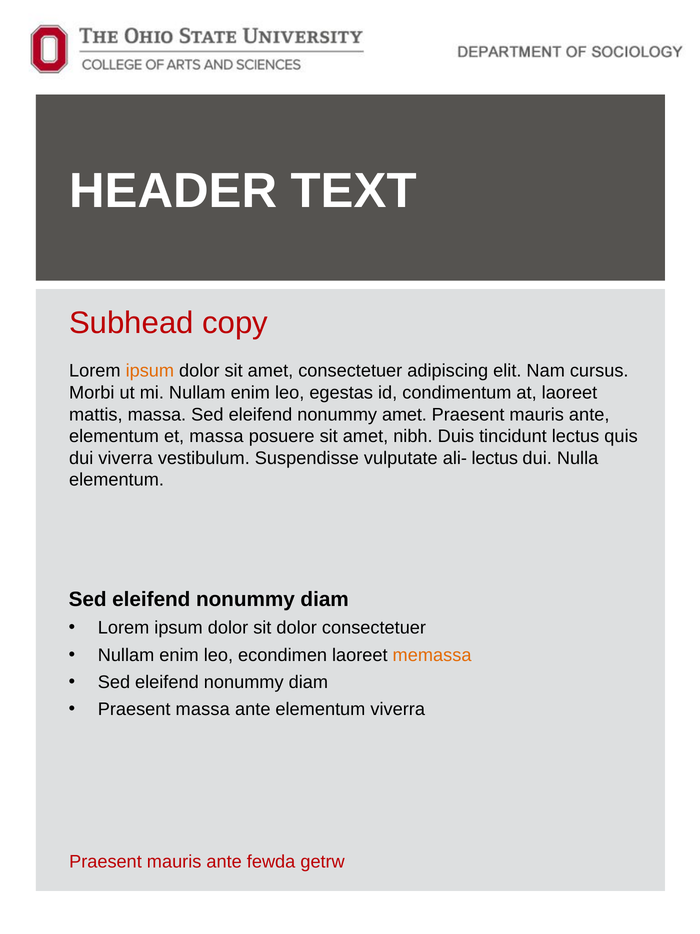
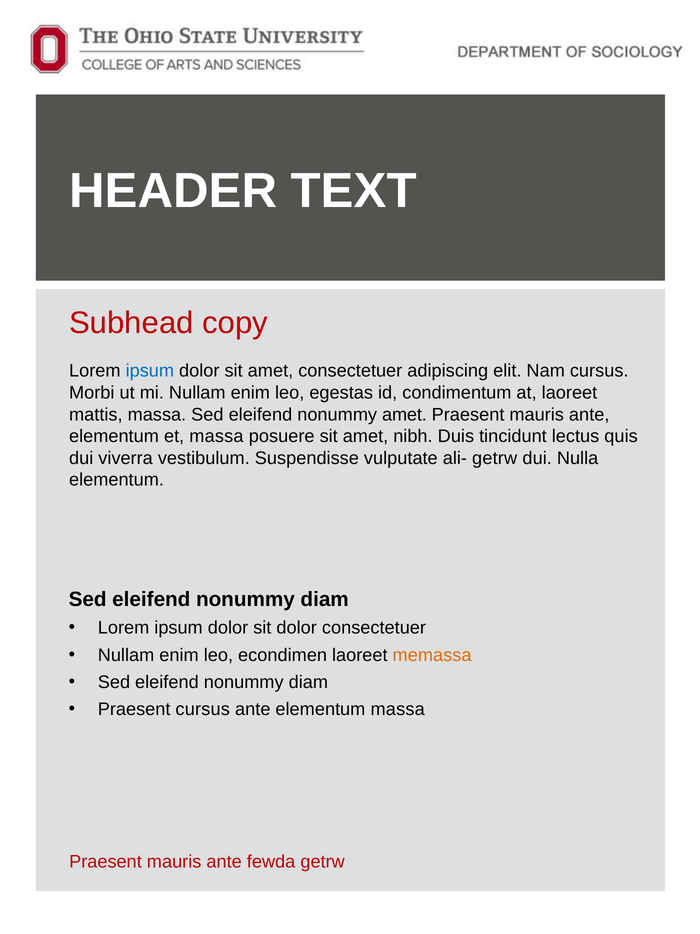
ipsum at (150, 371) colour: orange -> blue
ali- lectus: lectus -> getrw
Praesent massa: massa -> cursus
elementum viverra: viverra -> massa
